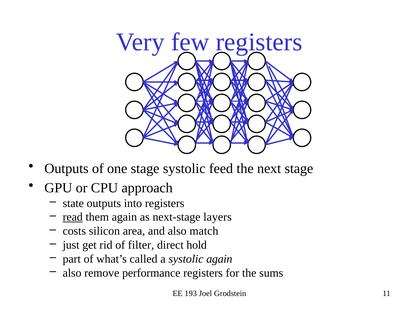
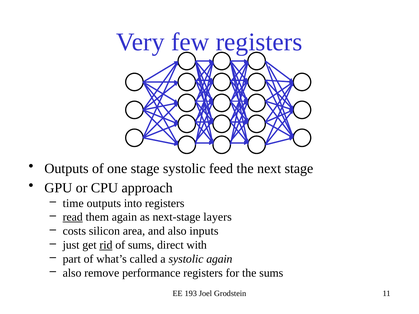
state: state -> time
match: match -> inputs
rid underline: none -> present
of filter: filter -> sums
hold: hold -> with
